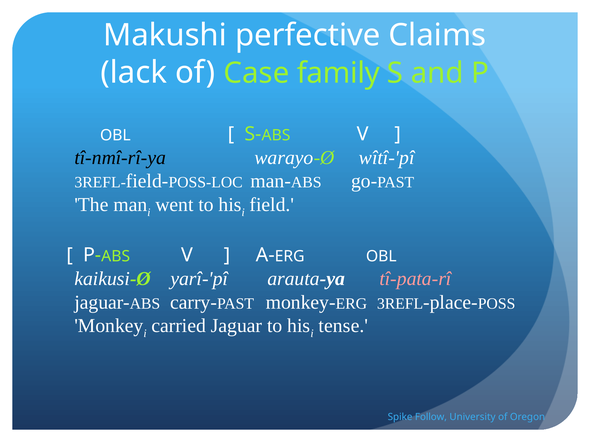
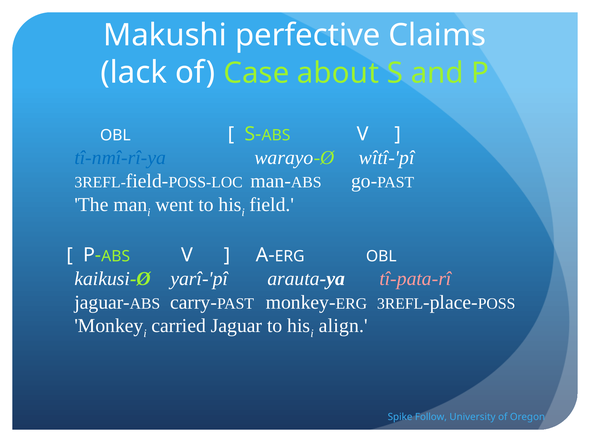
family: family -> about
tî-nmî-rî-ya colour: black -> blue
tense: tense -> align
